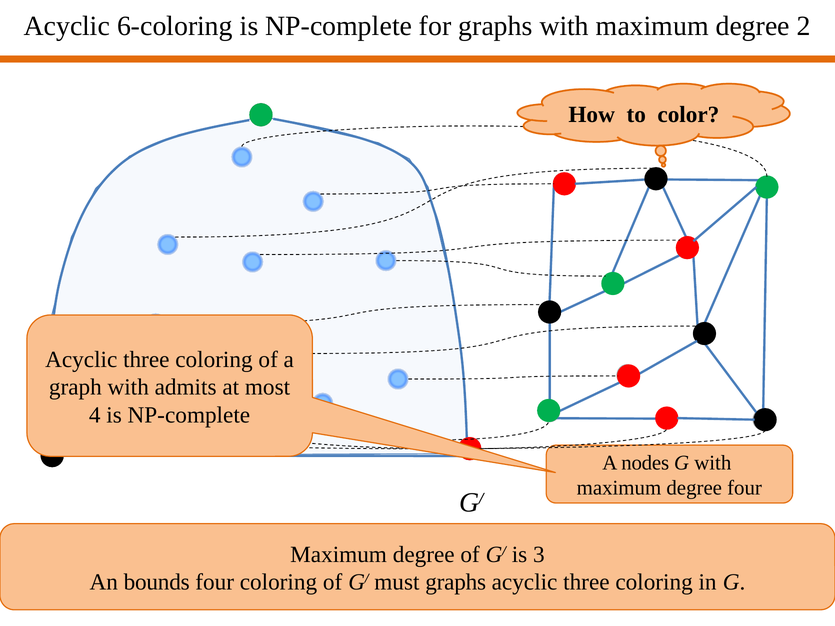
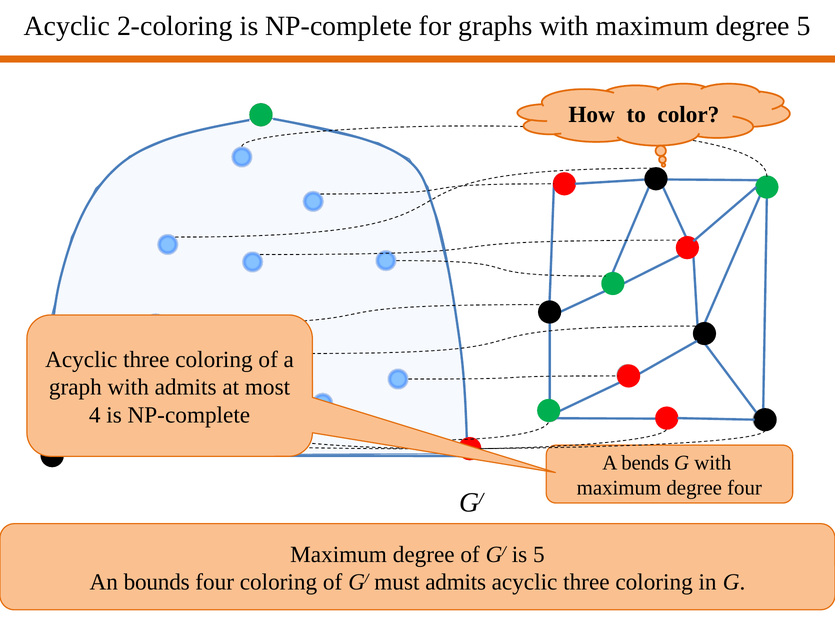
6-coloring: 6-coloring -> 2-coloring
degree 2: 2 -> 5
nodes: nodes -> bends
is 3: 3 -> 5
must graphs: graphs -> admits
